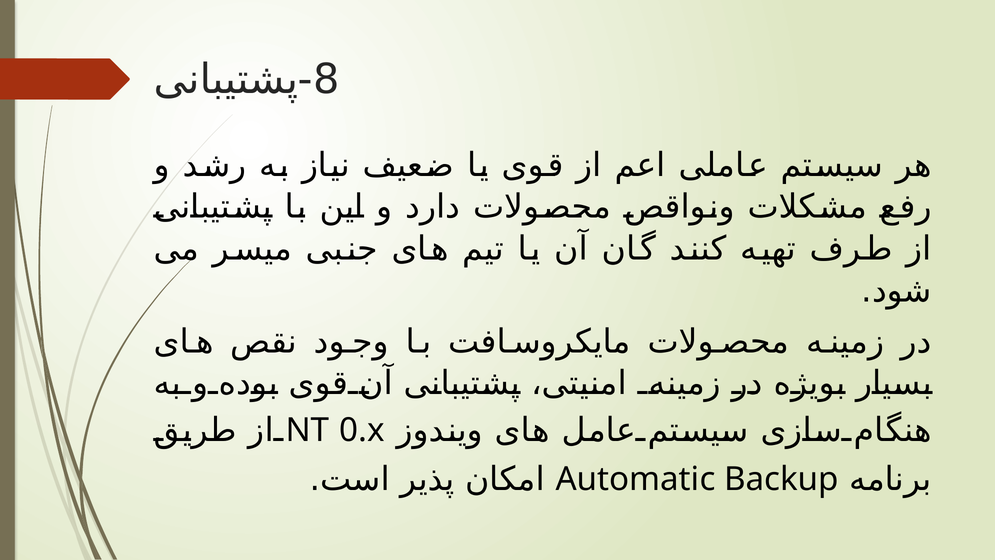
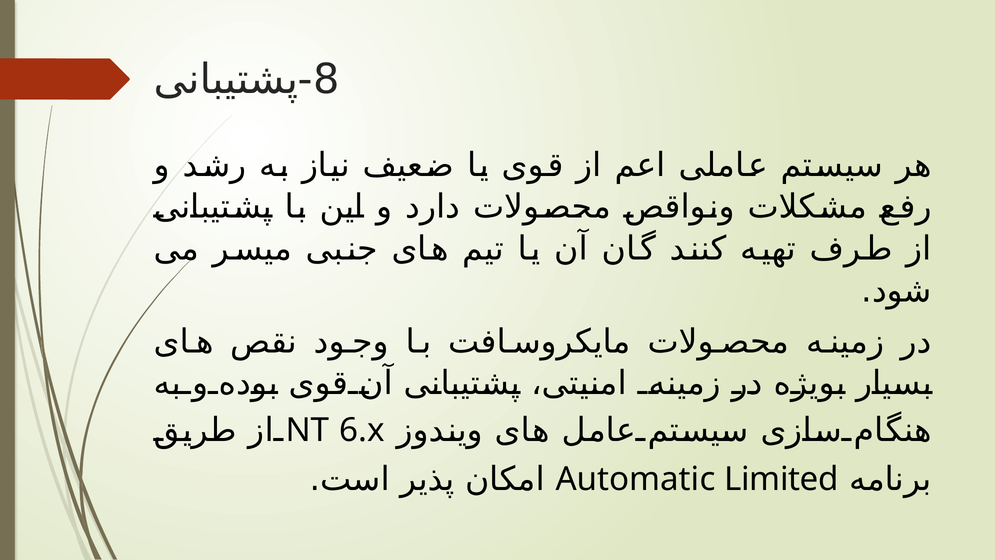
0.x: 0.x -> 6.x
Backup: Backup -> Limited
